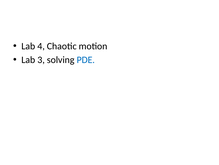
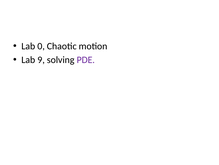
4: 4 -> 0
3: 3 -> 9
PDE colour: blue -> purple
